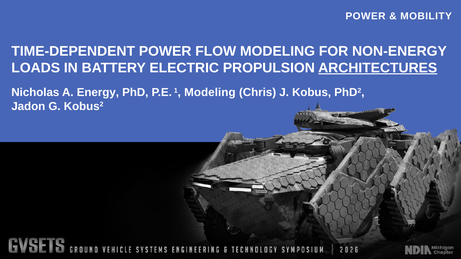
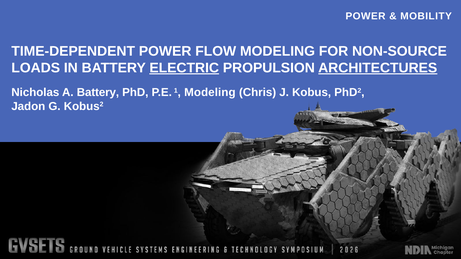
NON-ENERGY: NON-ENERGY -> NON-SOURCE
ELECTRIC underline: none -> present
A Energy: Energy -> Battery
